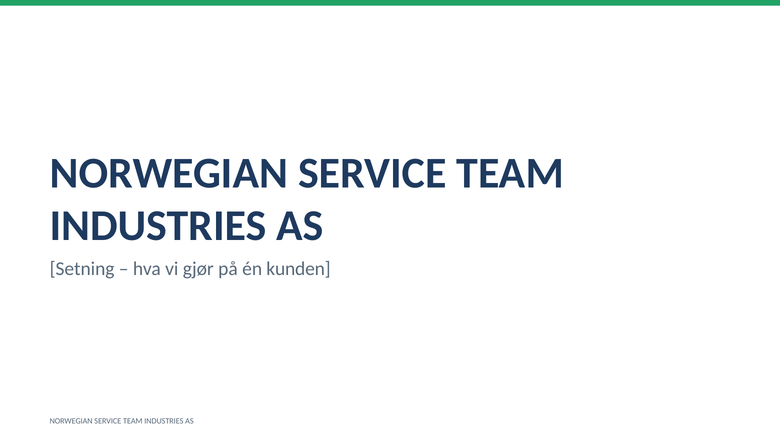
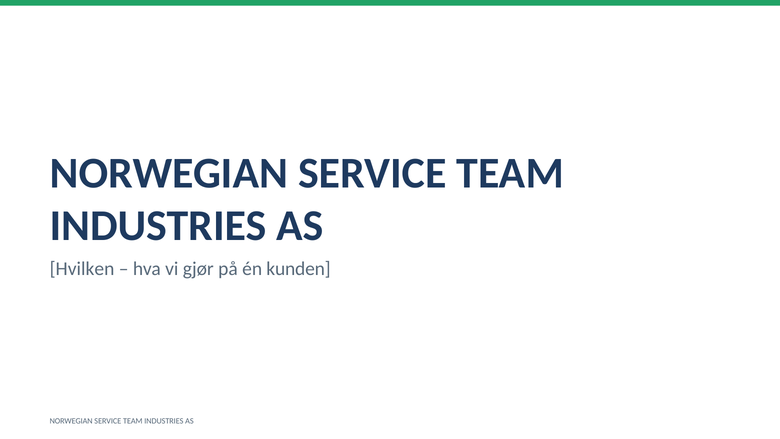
Setning: Setning -> Hvilken
